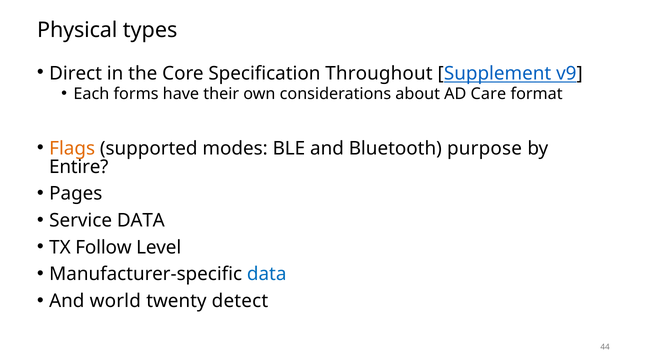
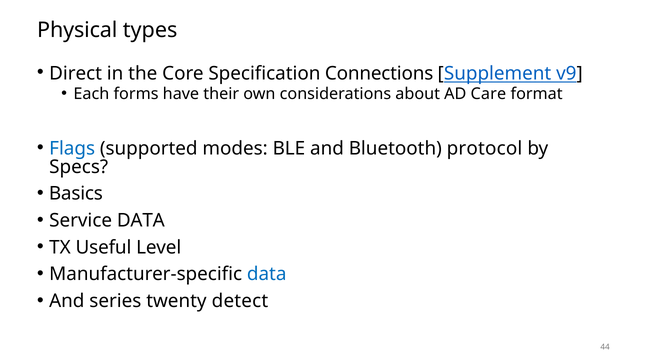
Throughout: Throughout -> Connections
Flags colour: orange -> blue
purpose: purpose -> protocol
Entire: Entire -> Specs
Pages: Pages -> Basics
Follow: Follow -> Useful
world: world -> series
